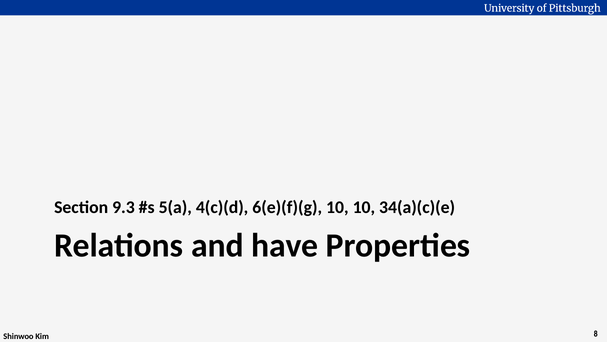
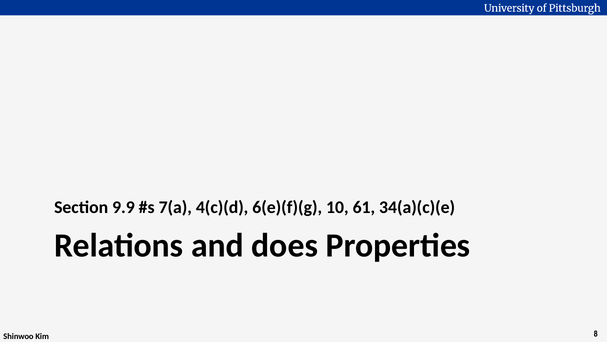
9.3: 9.3 -> 9.9
5(a: 5(a -> 7(a
10 10: 10 -> 61
have: have -> does
